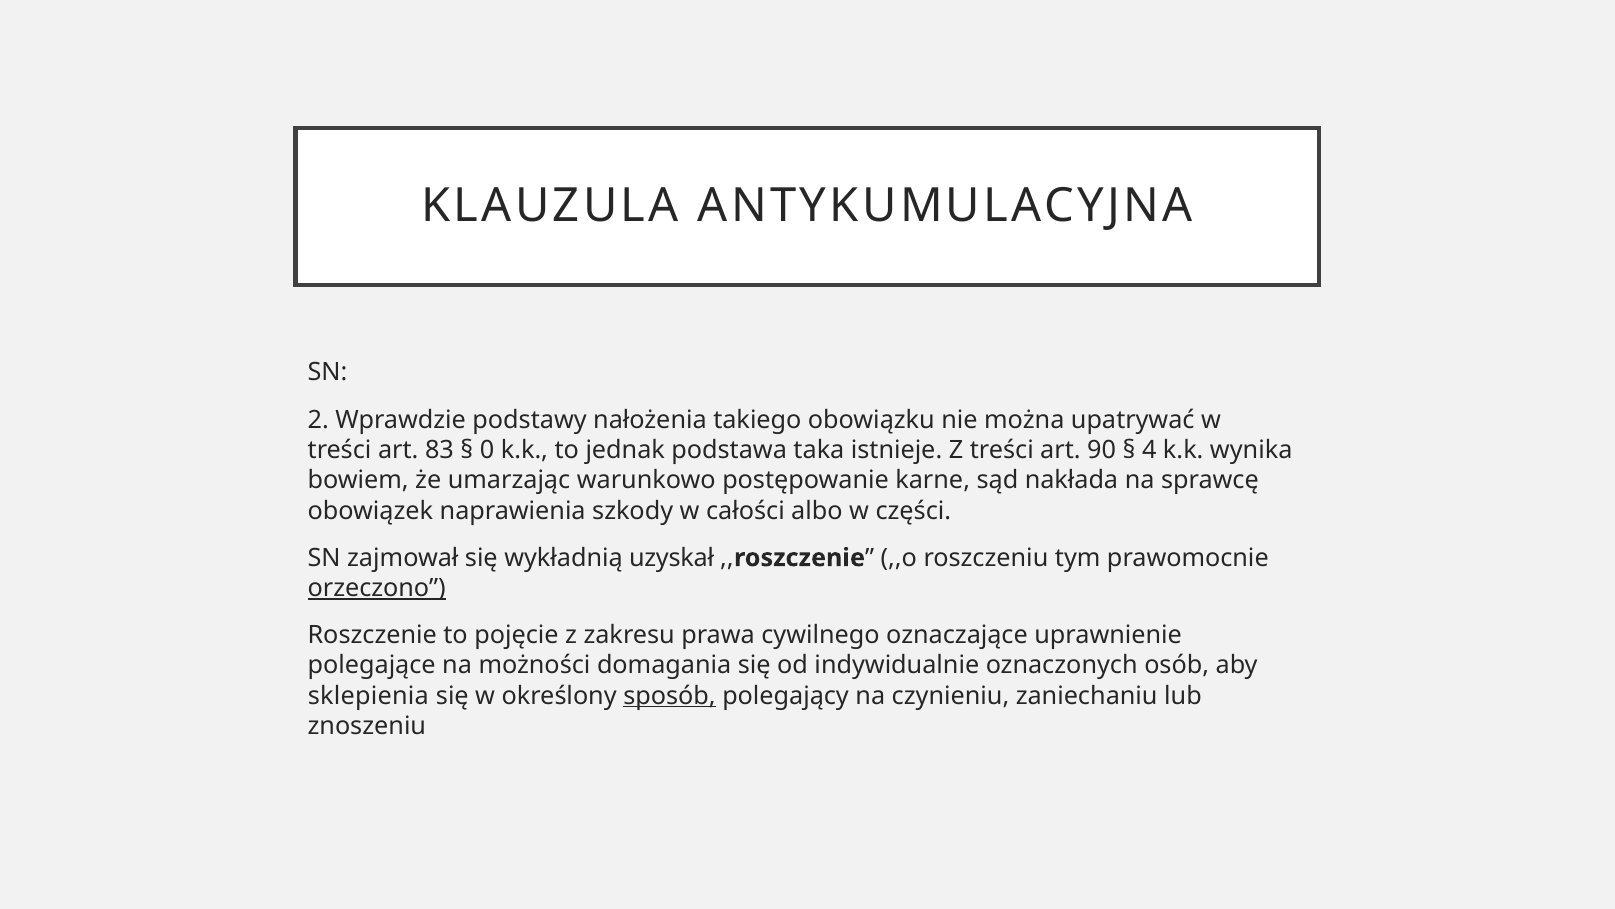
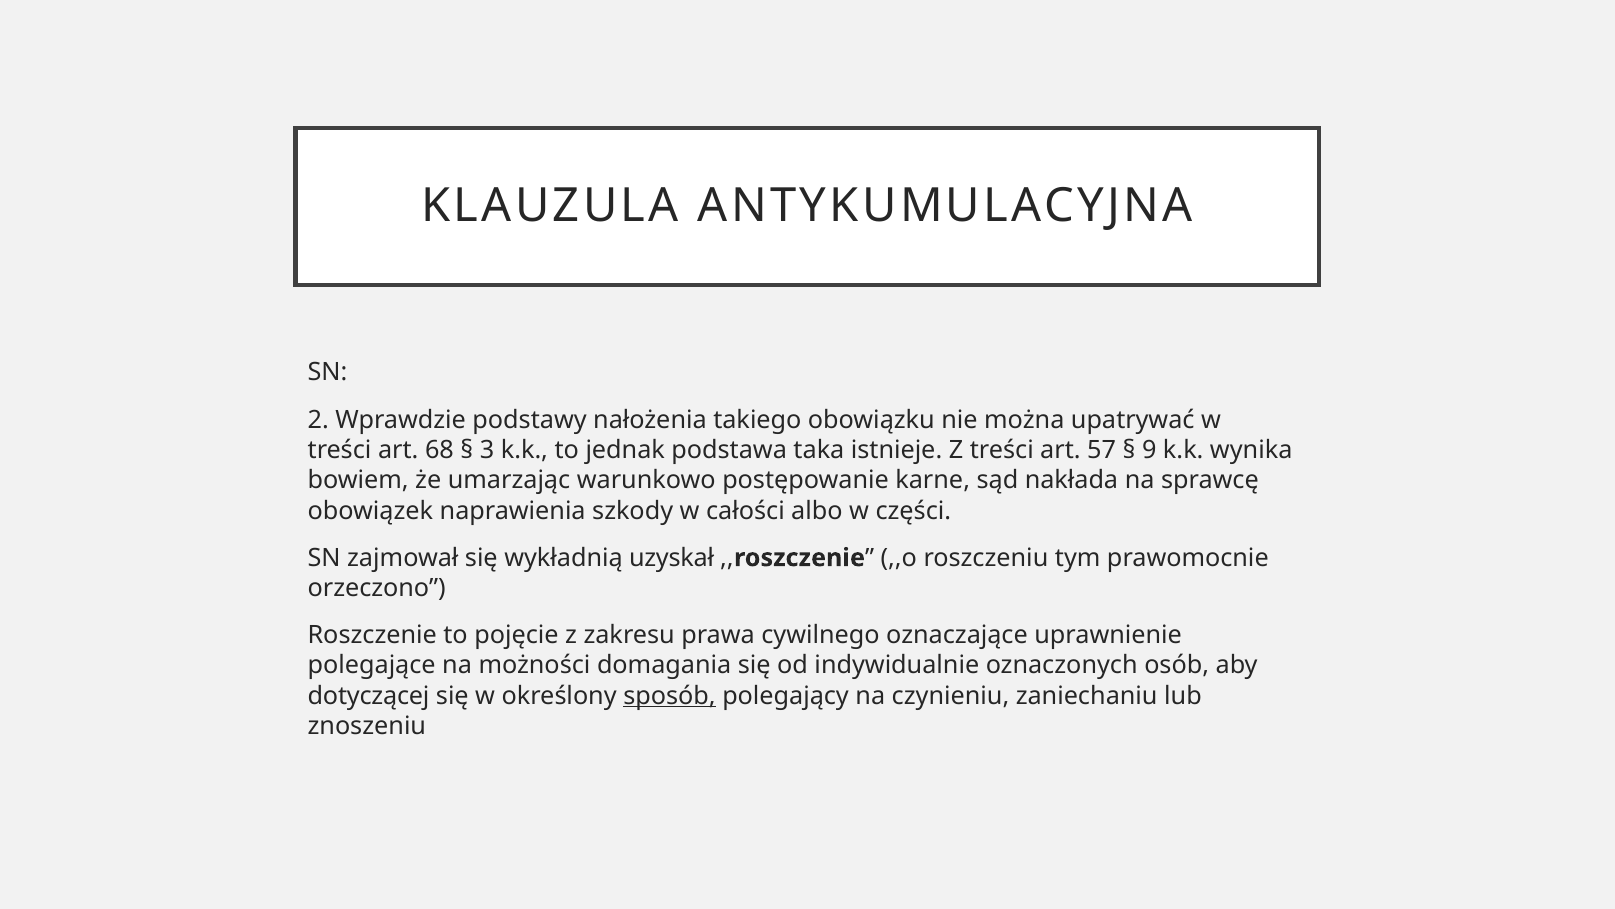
83: 83 -> 68
0: 0 -> 3
90: 90 -> 57
4: 4 -> 9
orzeczono underline: present -> none
sklepienia: sklepienia -> dotyczącej
